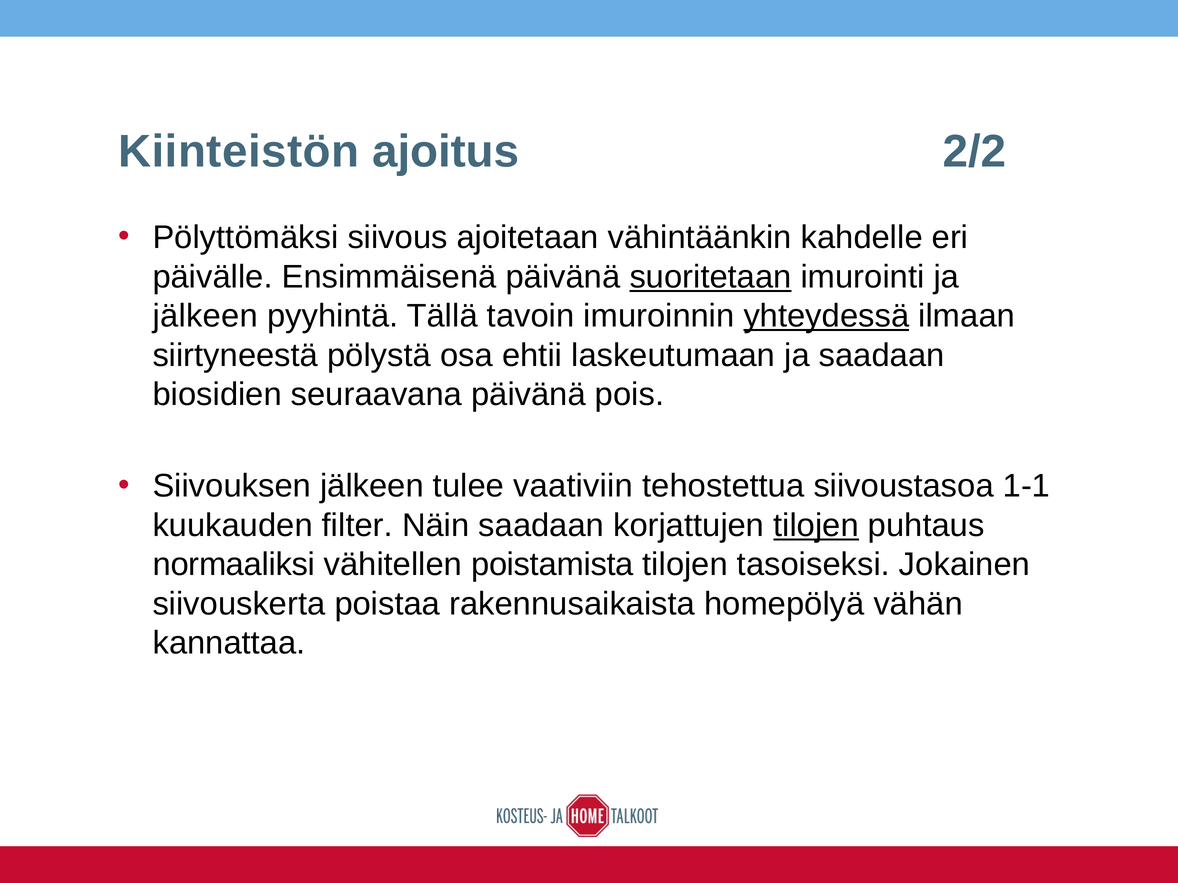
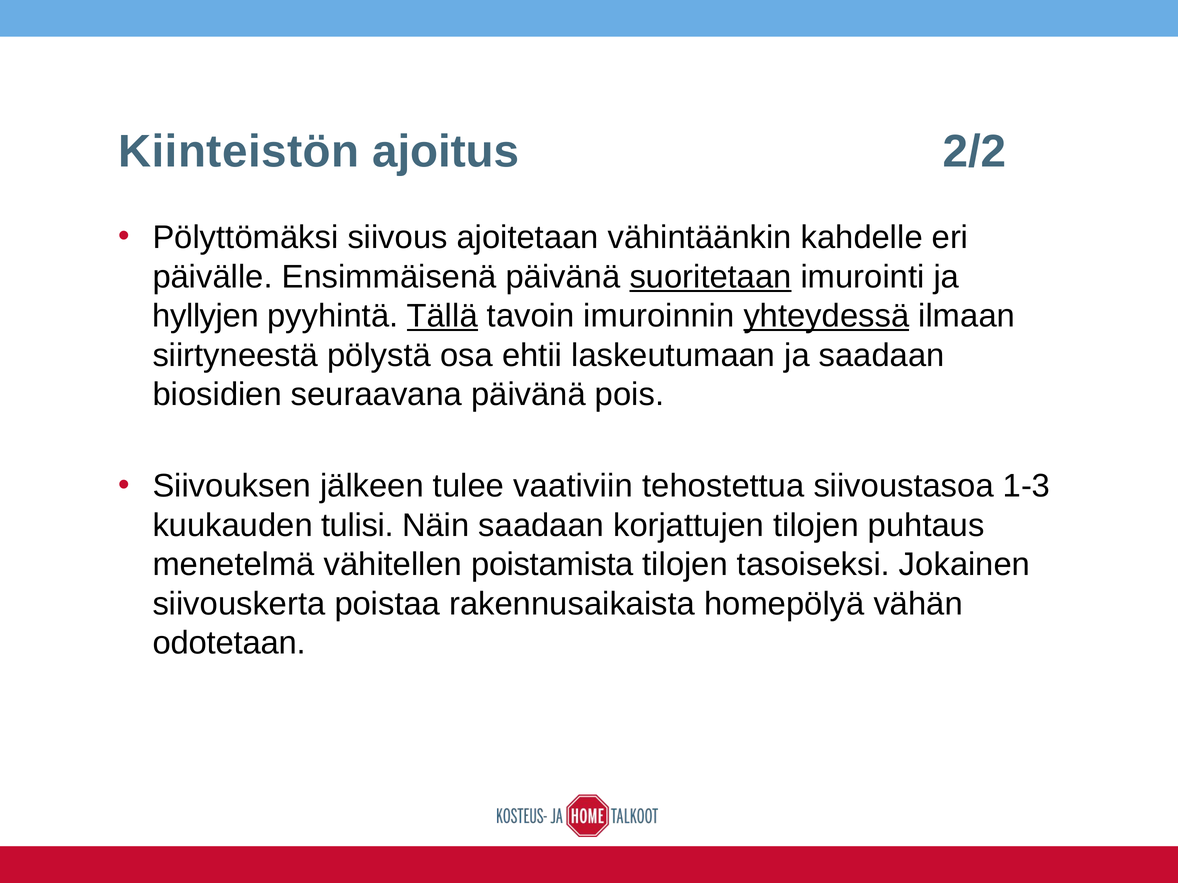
jälkeen at (205, 316): jälkeen -> hyllyjen
Tällä underline: none -> present
1-1: 1-1 -> 1-3
filter: filter -> tulisi
tilojen at (816, 526) underline: present -> none
normaaliksi: normaaliksi -> menetelmä
kannattaa: kannattaa -> odotetaan
